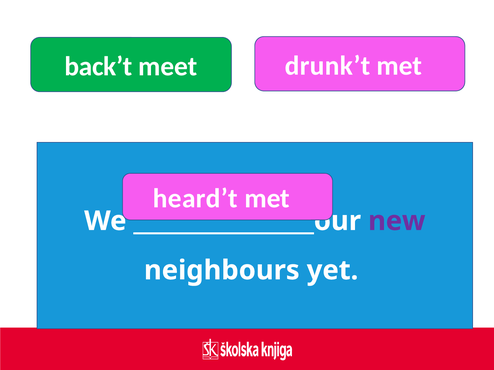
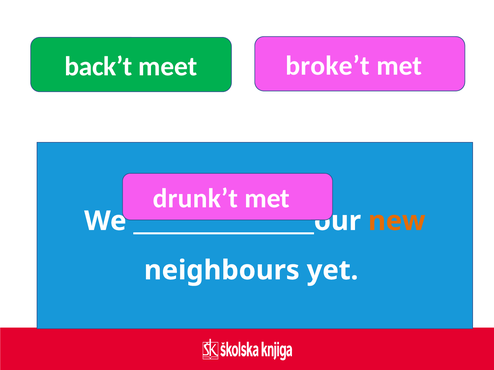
drunk’t: drunk’t -> broke’t
heard’t: heard’t -> drunk’t
new colour: purple -> orange
